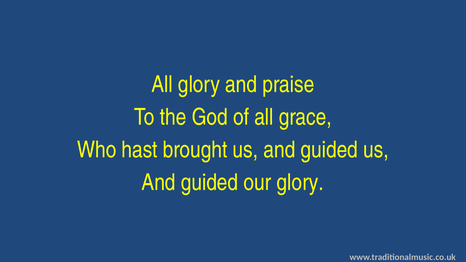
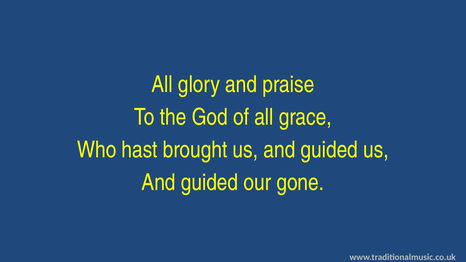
our glory: glory -> gone
